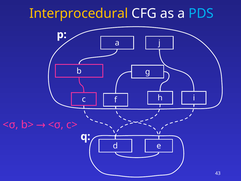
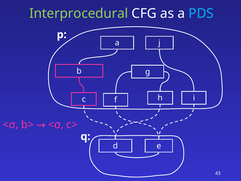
Interprocedural colour: yellow -> light green
